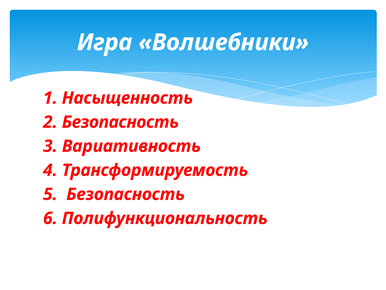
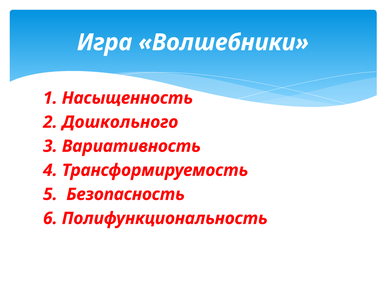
2 Безопасность: Безопасность -> Дошкольного
